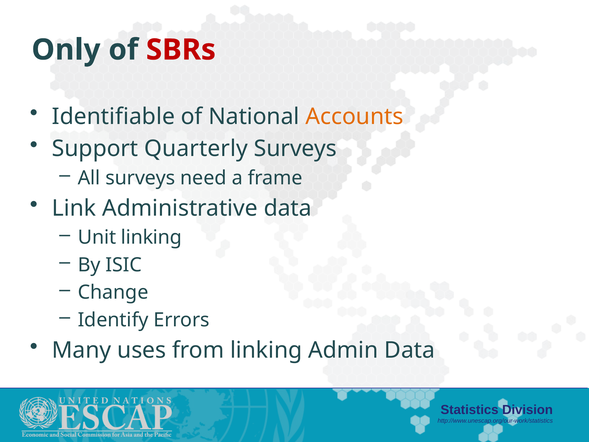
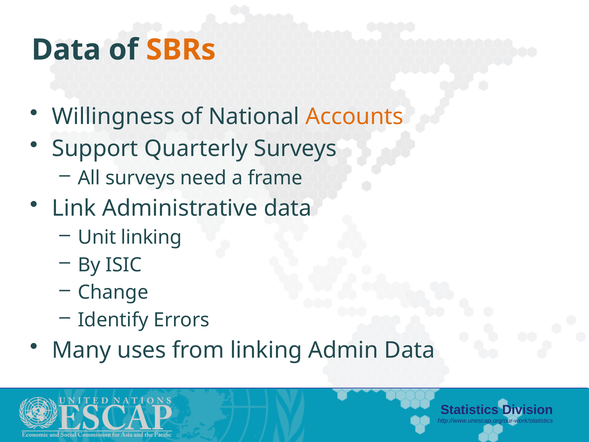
Only at (66, 50): Only -> Data
SBRs colour: red -> orange
Identifiable: Identifiable -> Willingness
